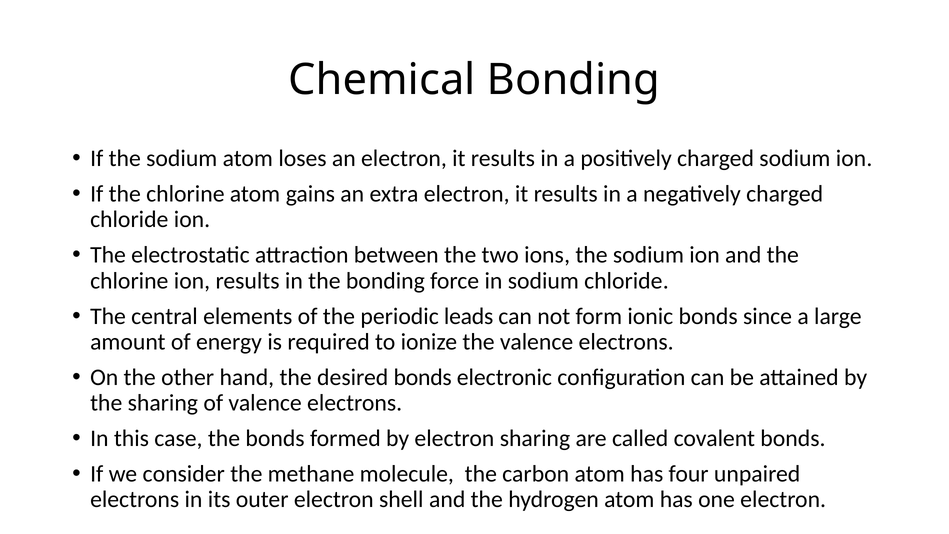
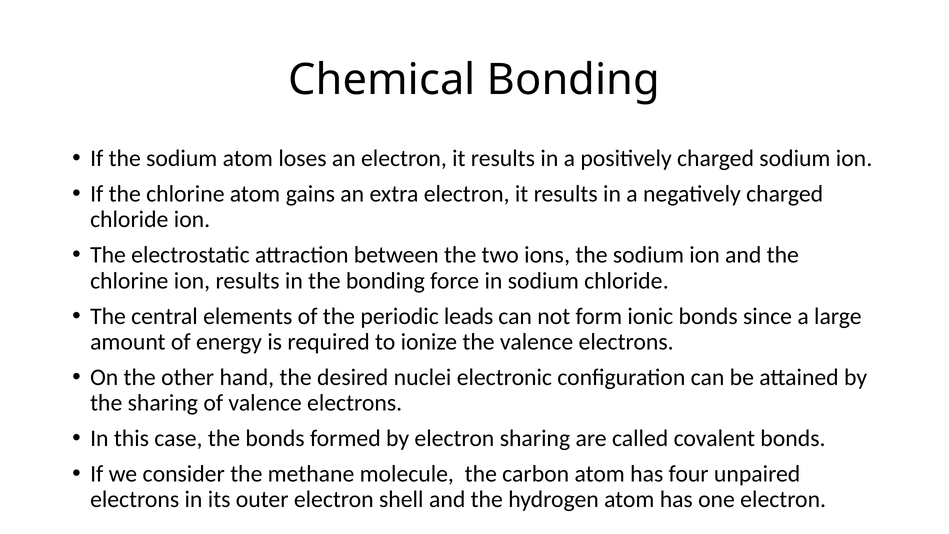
desired bonds: bonds -> nuclei
